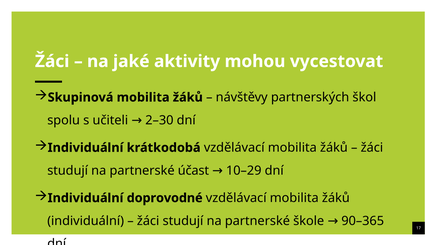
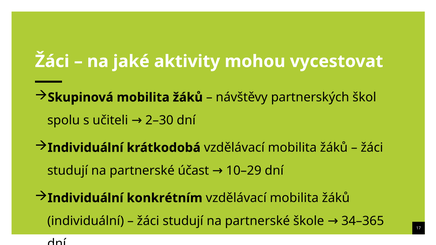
doprovodné: doprovodné -> konkrétním
90–365: 90–365 -> 34–365
